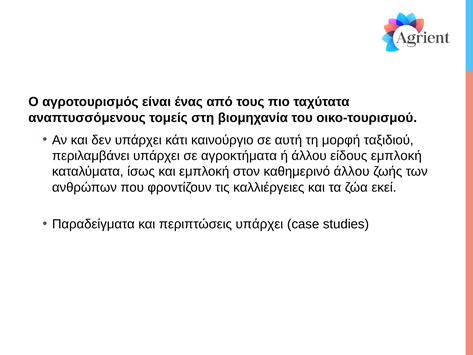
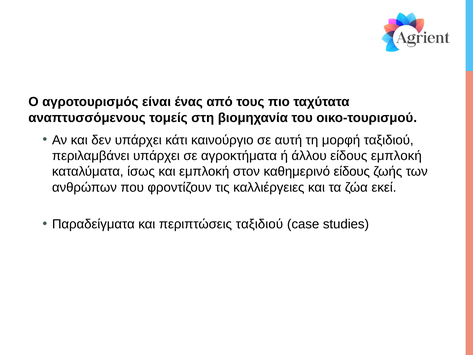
καθημερινό άλλου: άλλου -> είδους
περιπτώσεις υπάρχει: υπάρχει -> ταξιδιού
